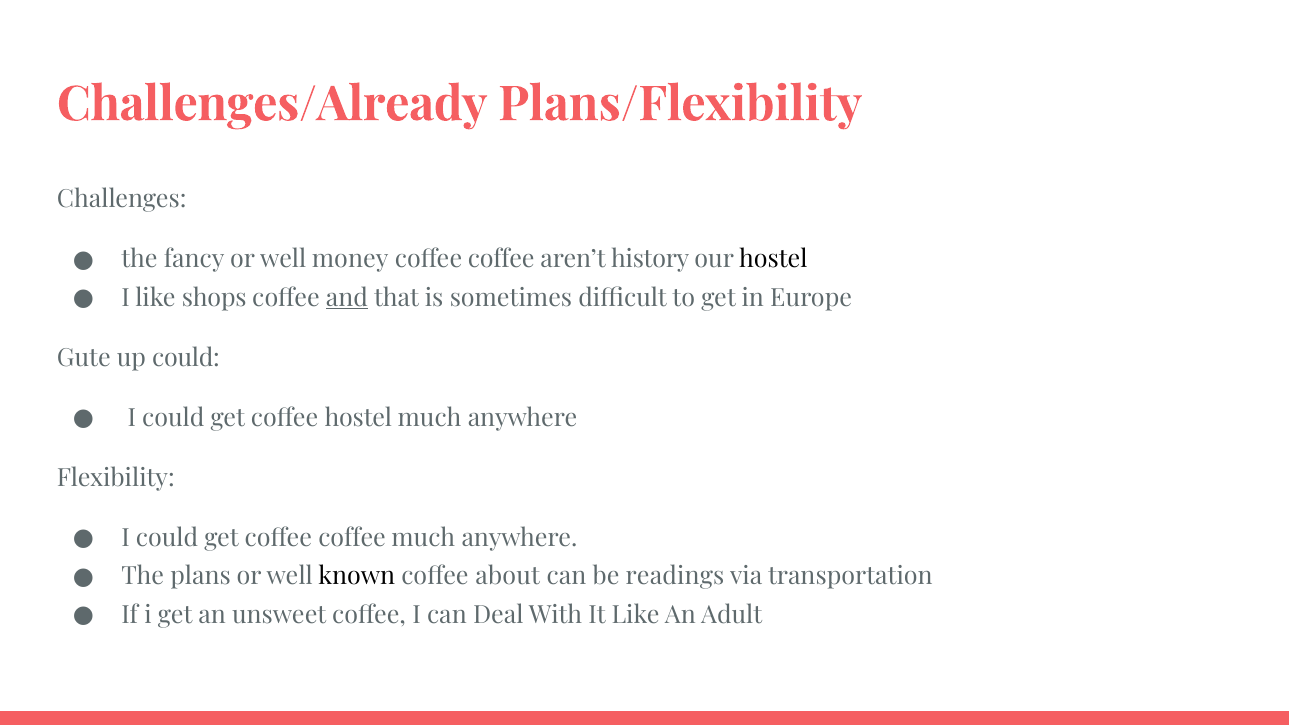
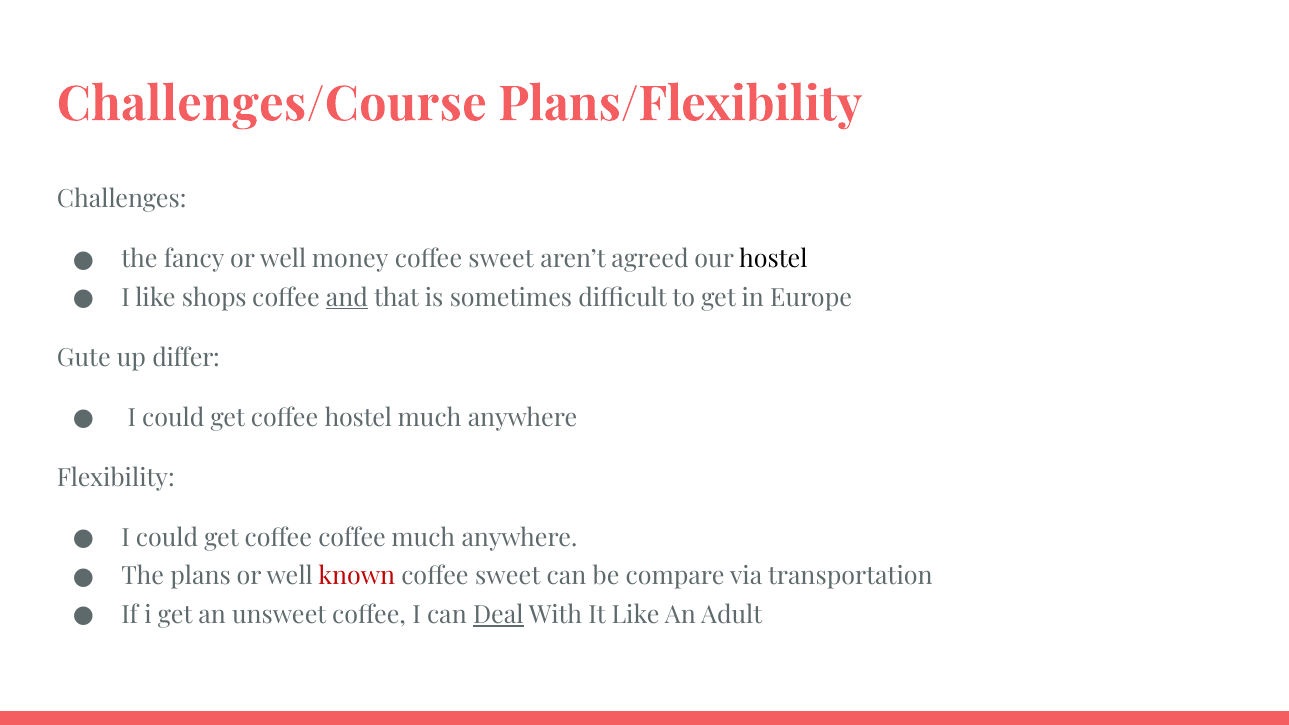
Challenges/Already: Challenges/Already -> Challenges/Course
coffee at (501, 259): coffee -> sweet
history: history -> agreed
up could: could -> differ
known colour: black -> red
about at (508, 577): about -> sweet
readings: readings -> compare
Deal underline: none -> present
